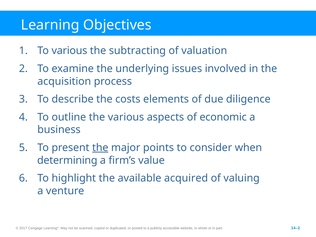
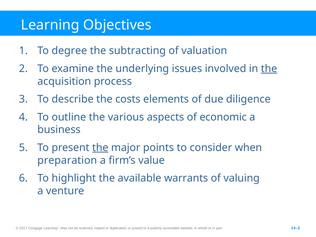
To various: various -> degree
the at (269, 69) underline: none -> present
determining: determining -> preparation
acquired: acquired -> warrants
